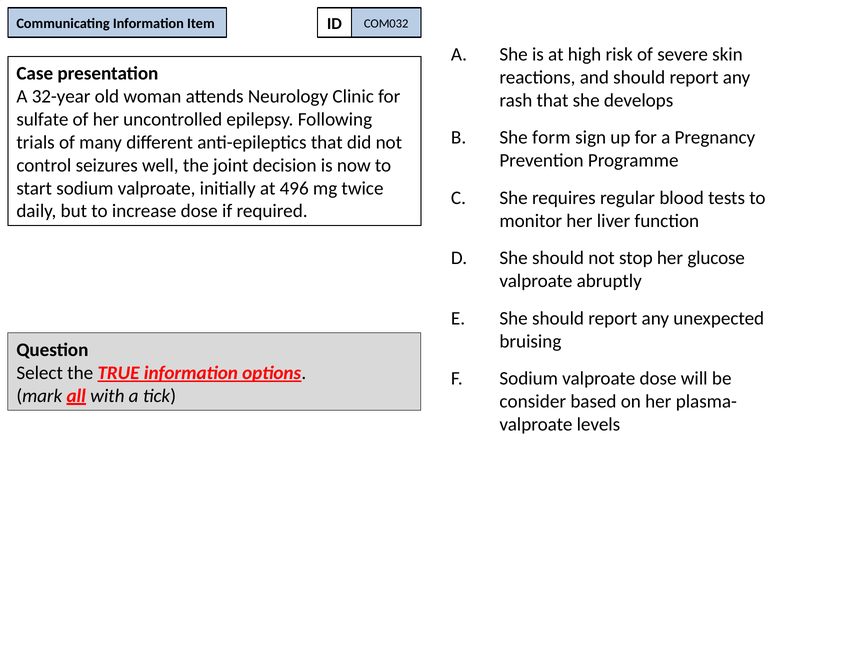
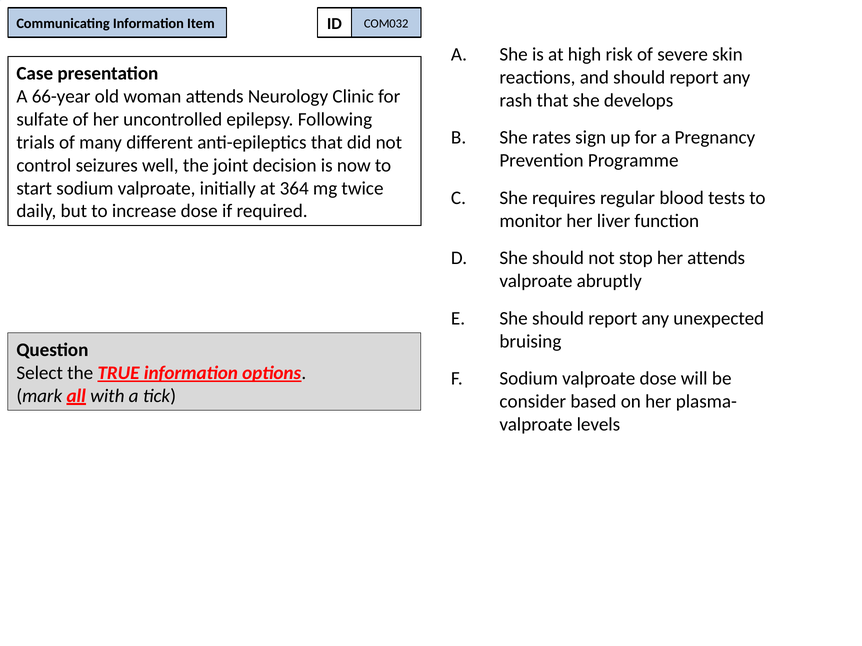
32-year: 32-year -> 66-year
form: form -> rates
496: 496 -> 364
her glucose: glucose -> attends
